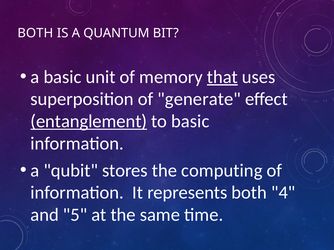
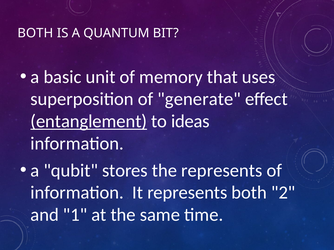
that underline: present -> none
to basic: basic -> ideas
the computing: computing -> represents
4: 4 -> 2
5: 5 -> 1
